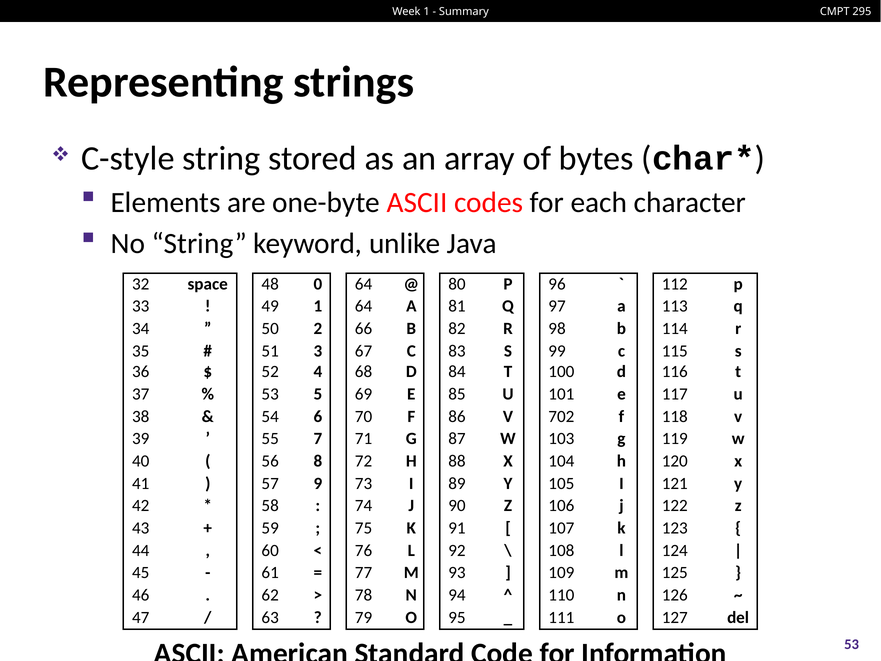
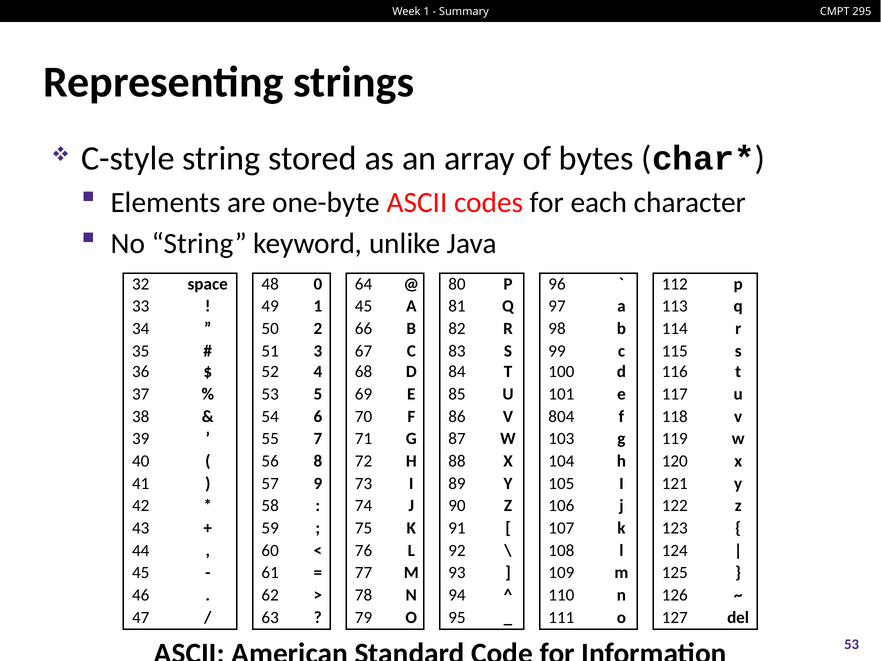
1 64: 64 -> 45
702: 702 -> 804
